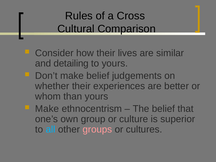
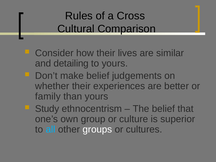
whom: whom -> family
Make at (47, 109): Make -> Study
groups colour: pink -> white
